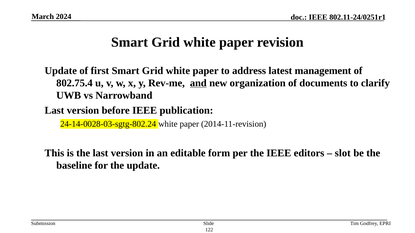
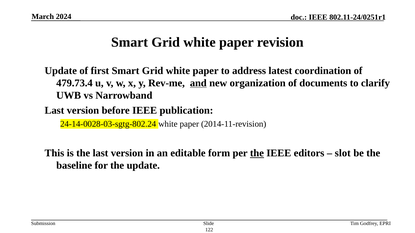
management: management -> coordination
802.75.4: 802.75.4 -> 479.73.4
the at (257, 153) underline: none -> present
